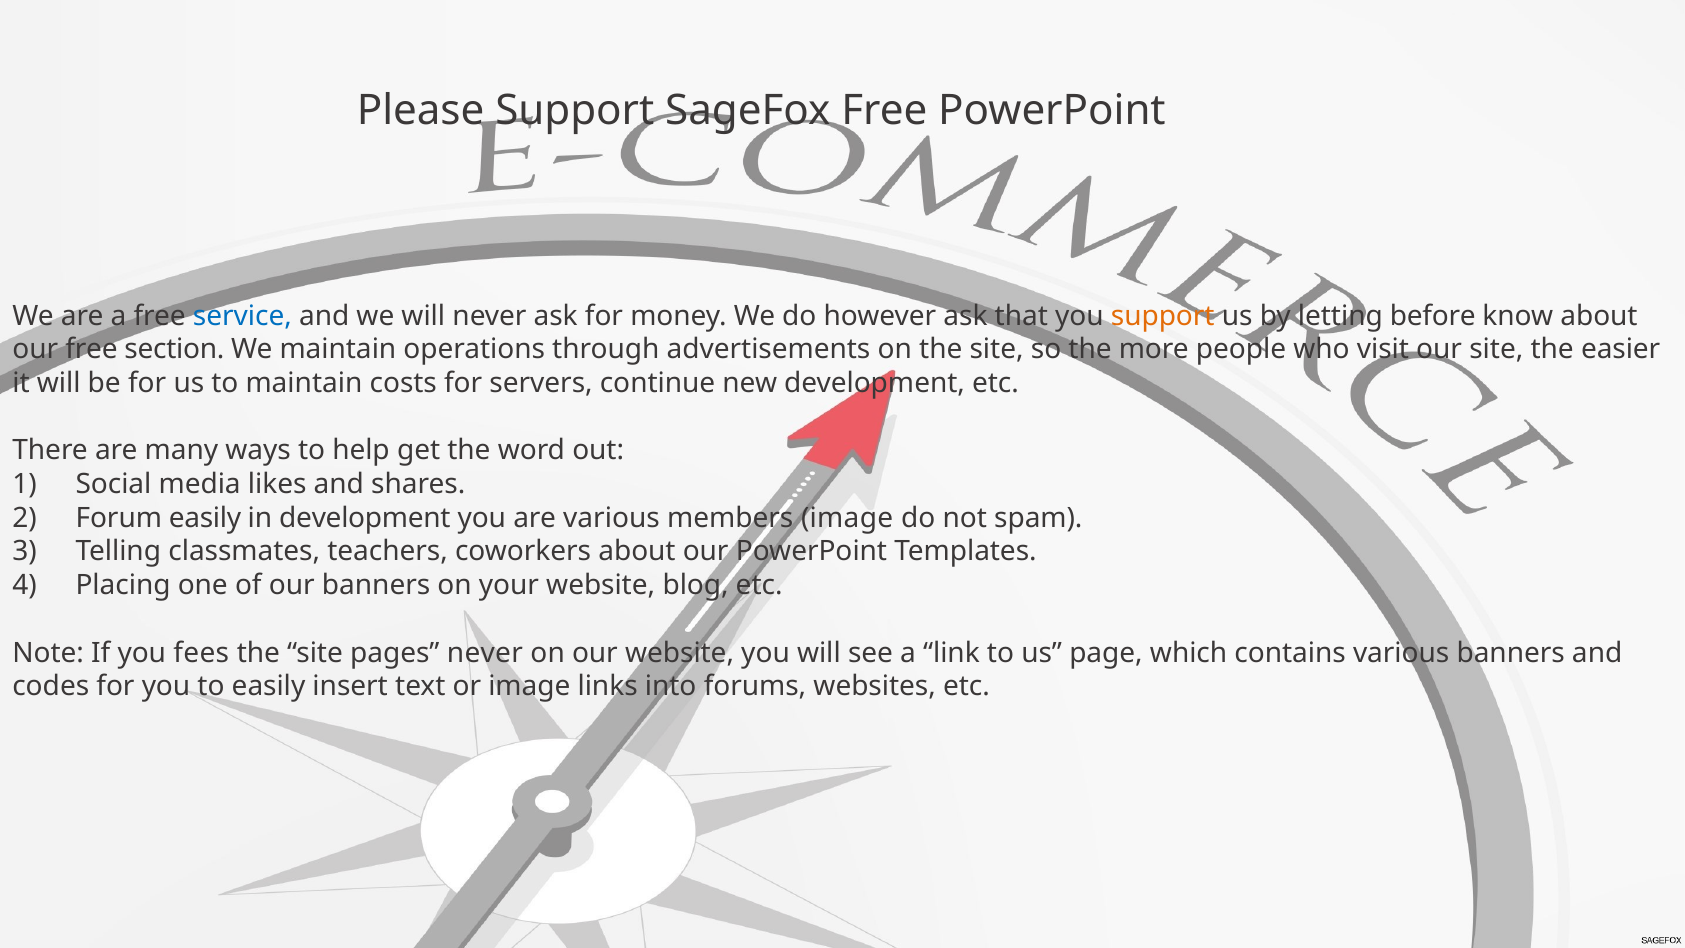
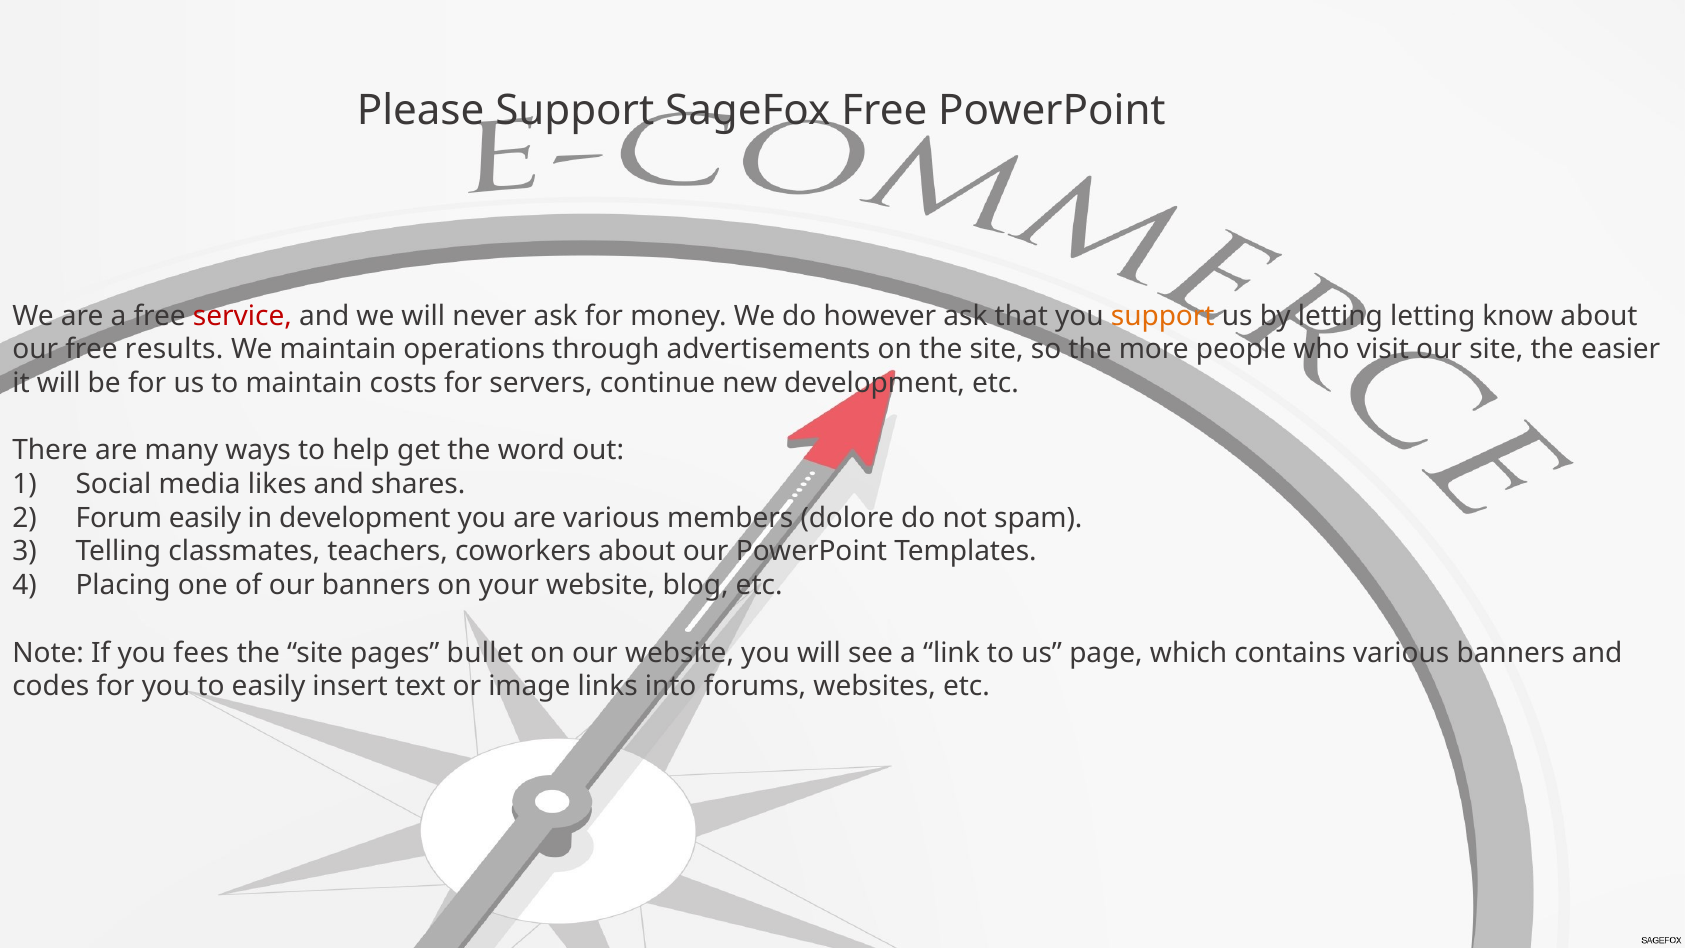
service colour: blue -> red
letting before: before -> letting
section: section -> results
members image: image -> dolore
pages never: never -> bullet
